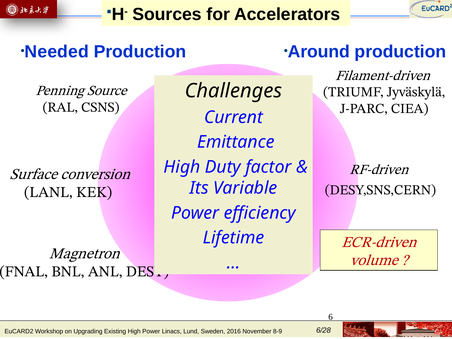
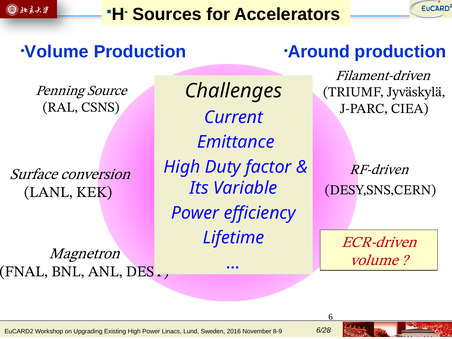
Needed at (57, 52): Needed -> Volume
